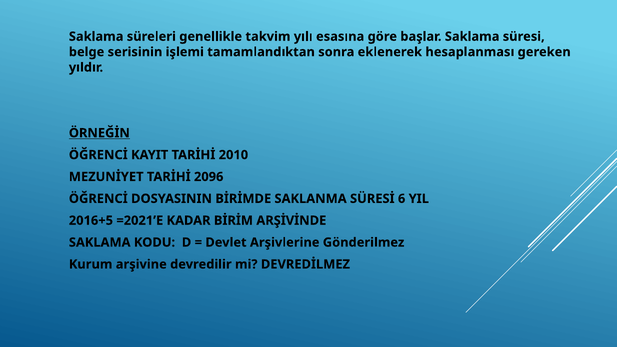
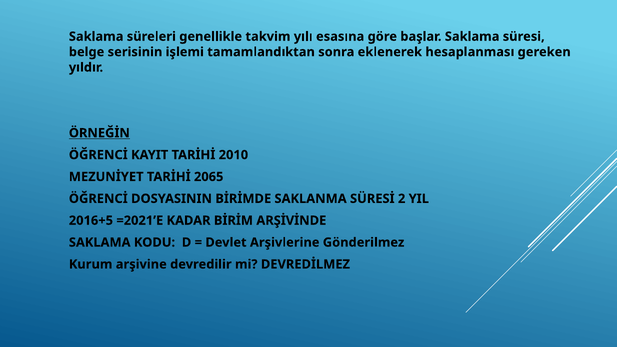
2096: 2096 -> 2065
6: 6 -> 2
